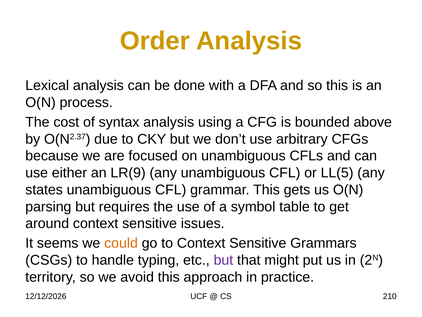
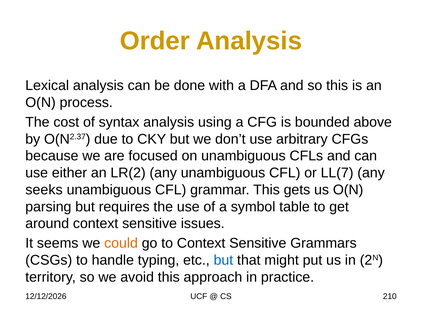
LR(9: LR(9 -> LR(2
LL(5: LL(5 -> LL(7
states: states -> seeks
but at (223, 260) colour: purple -> blue
